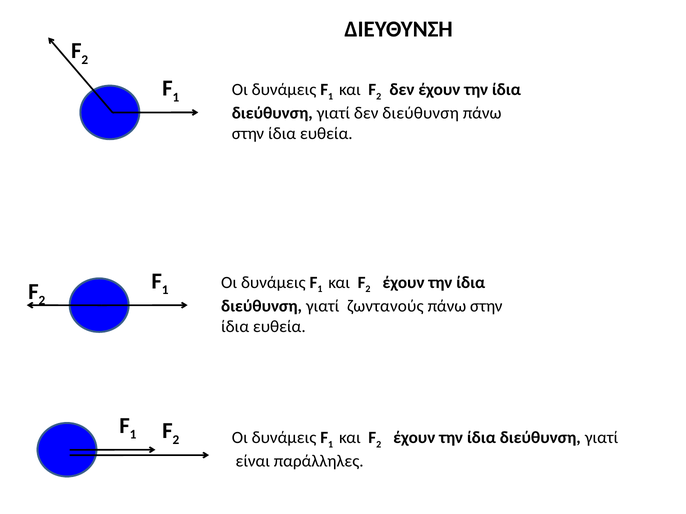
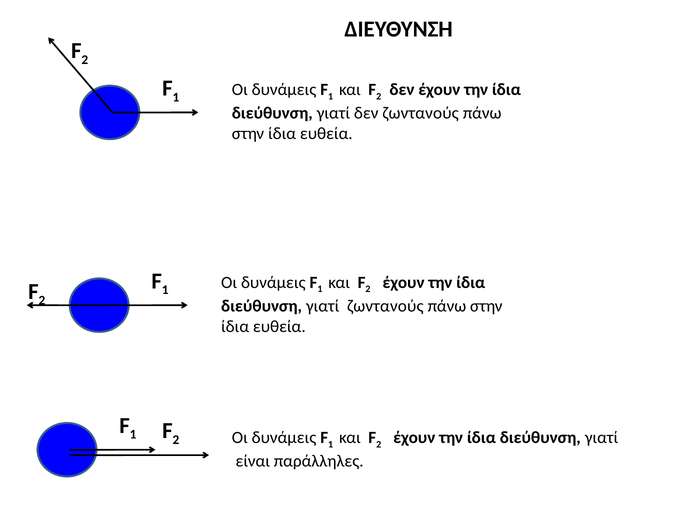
δεν διεύθυνση: διεύθυνση -> ζωντανούς
